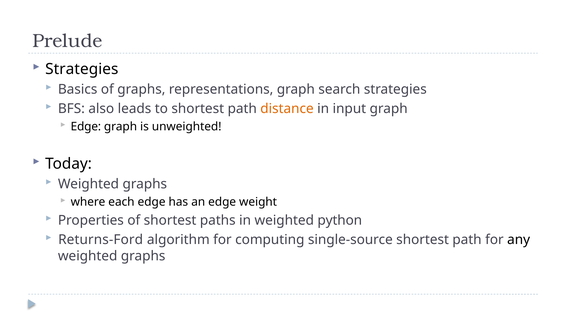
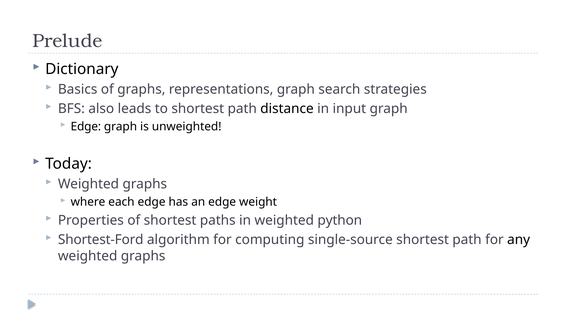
Strategies at (82, 69): Strategies -> Dictionary
distance colour: orange -> black
Returns-Ford: Returns-Ford -> Shortest-Ford
